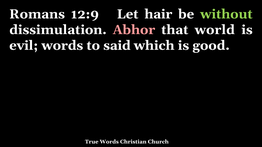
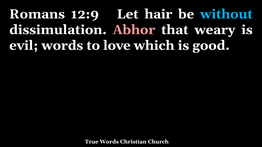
without colour: light green -> light blue
world: world -> weary
said: said -> love
